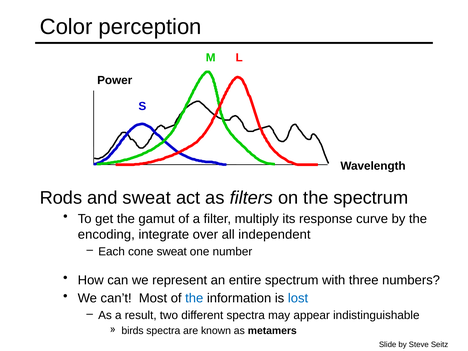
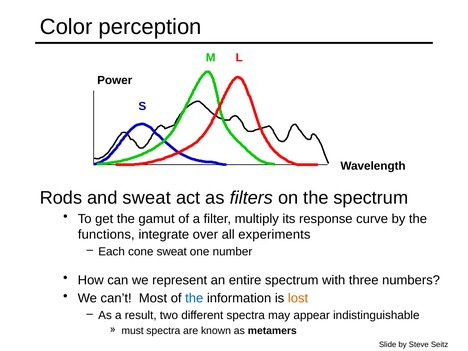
encoding: encoding -> functions
independent: independent -> experiments
lost colour: blue -> orange
birds: birds -> must
